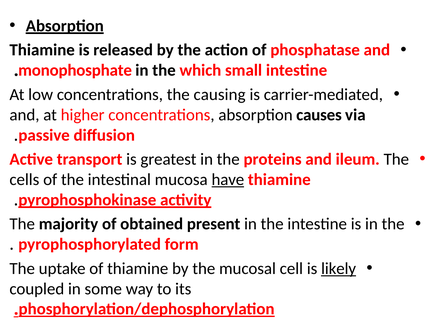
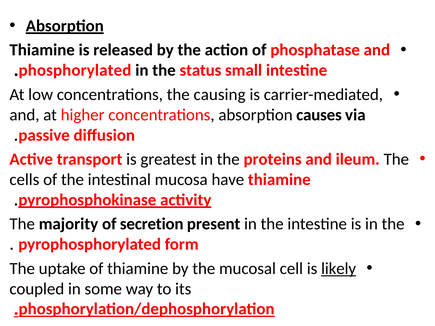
monophosphate: monophosphate -> phosphorylated
which: which -> status
have underline: present -> none
obtained: obtained -> secretion
